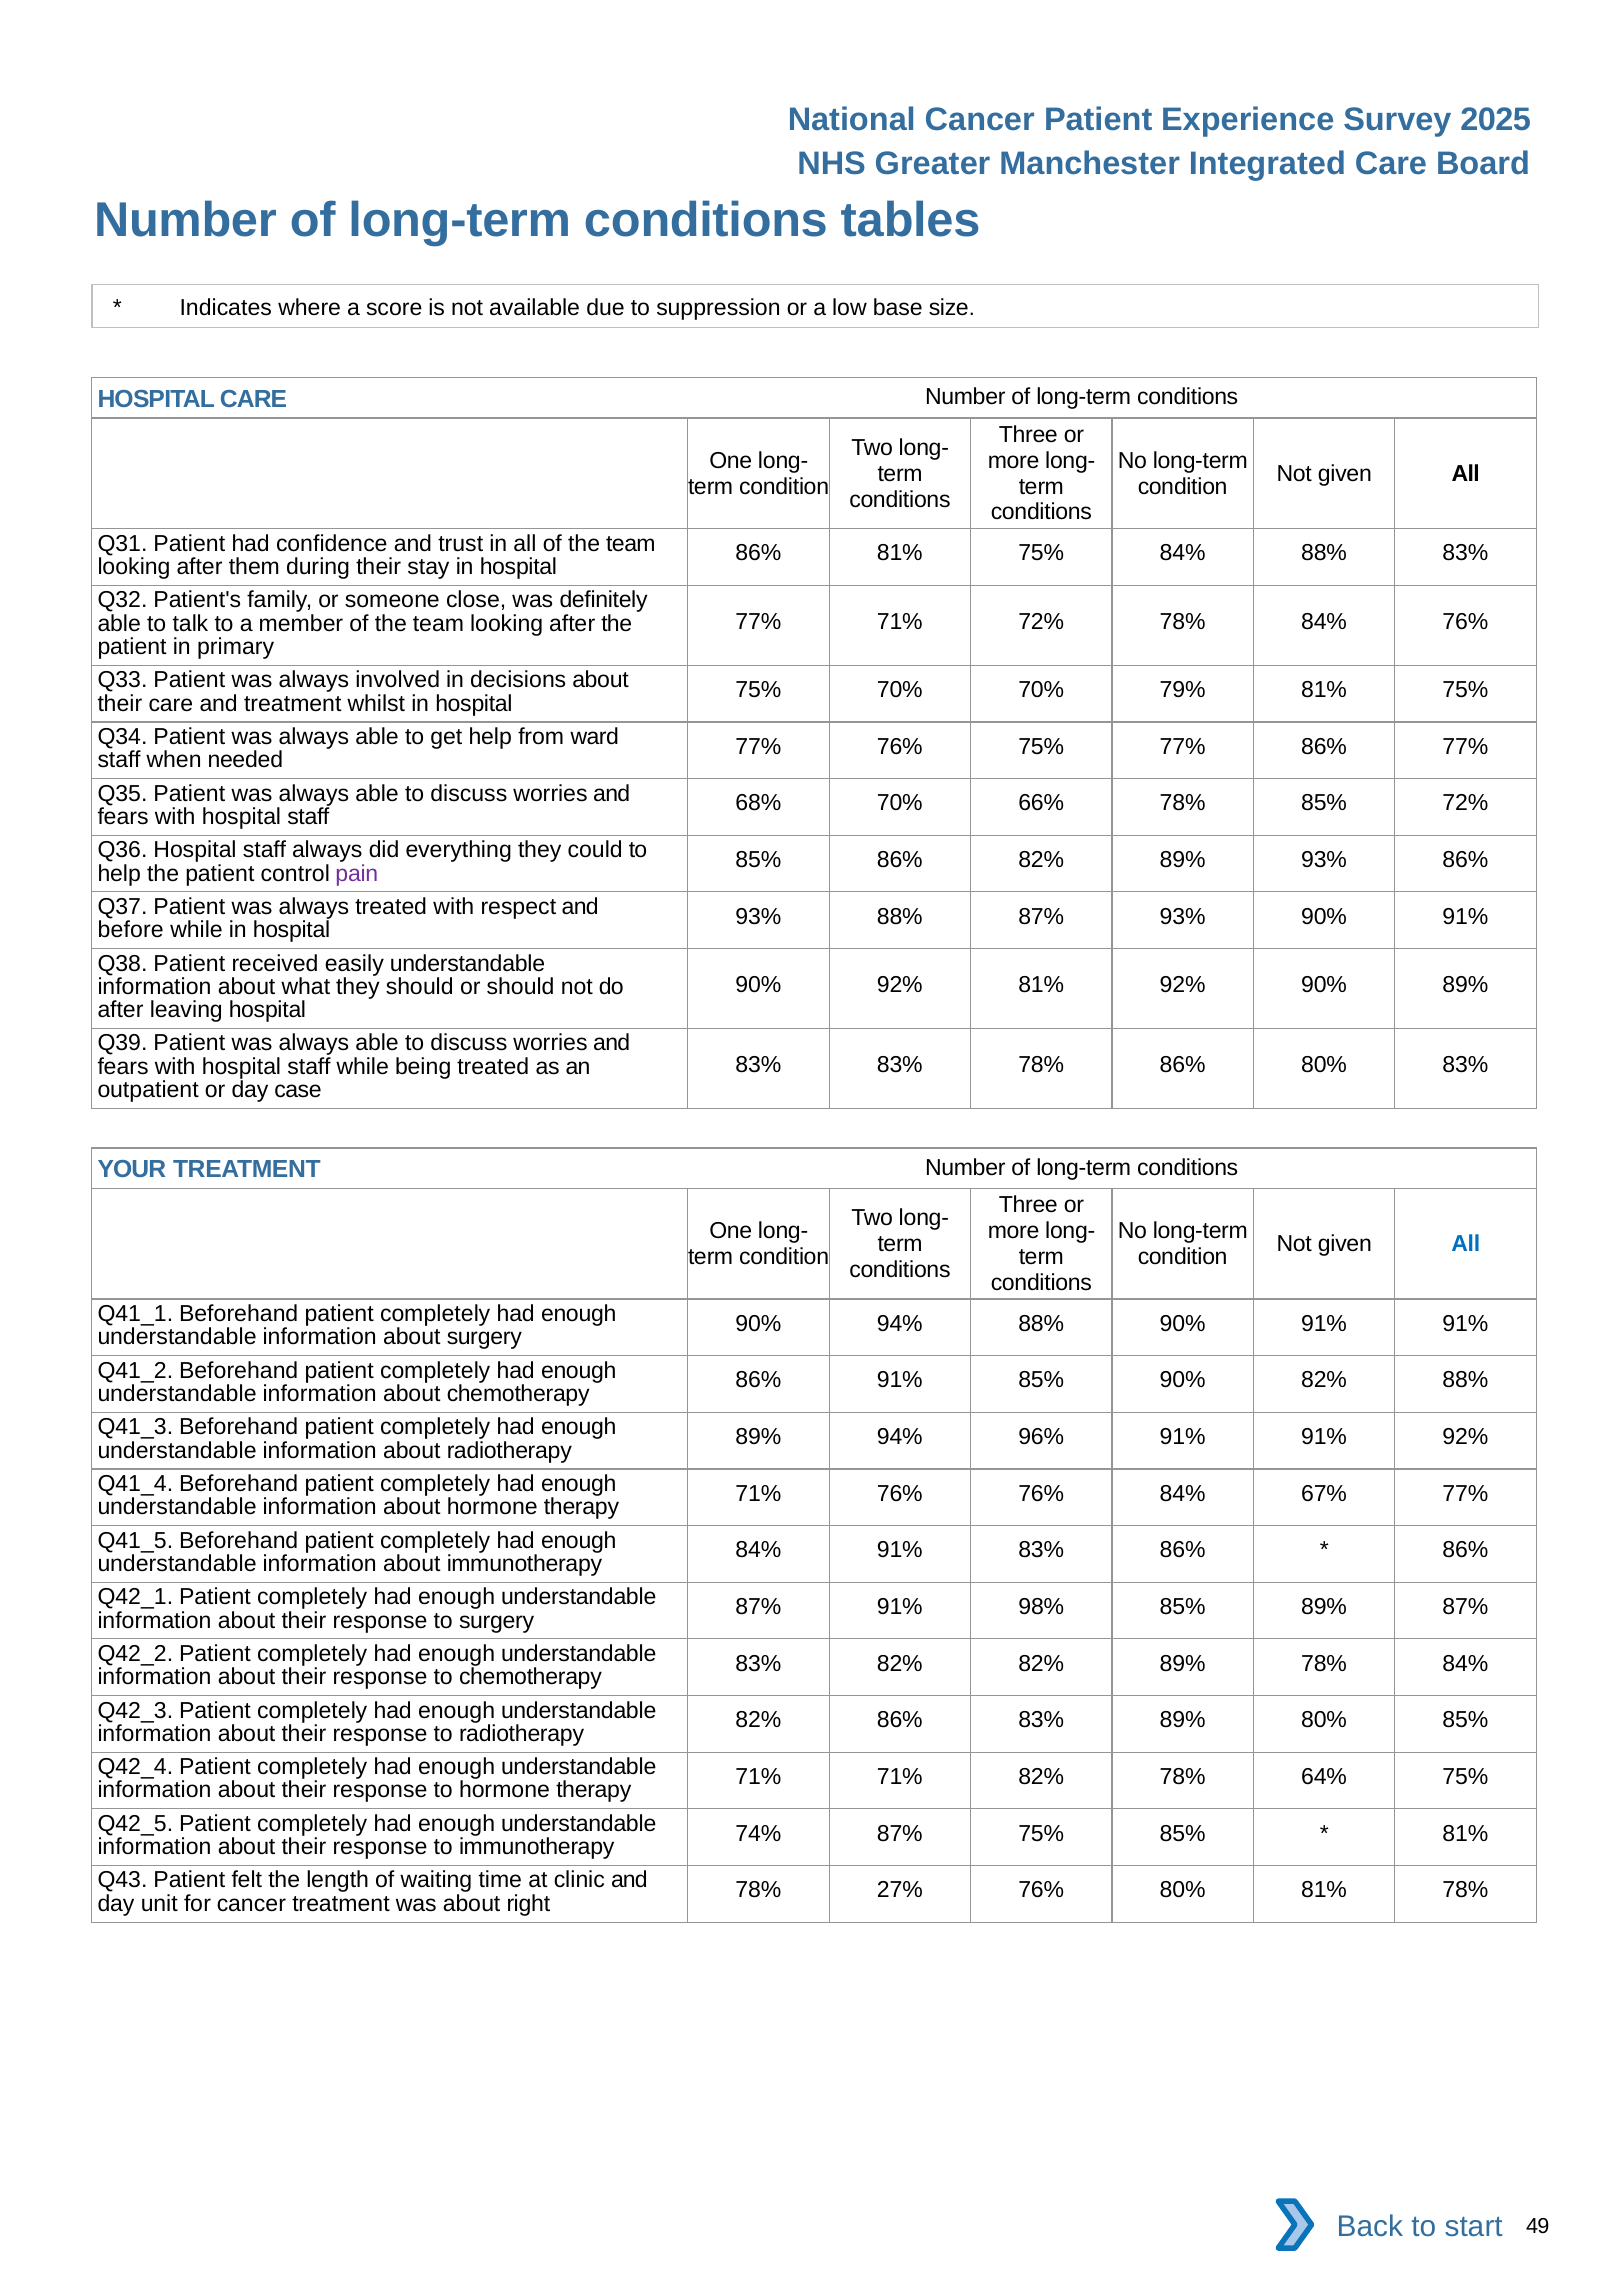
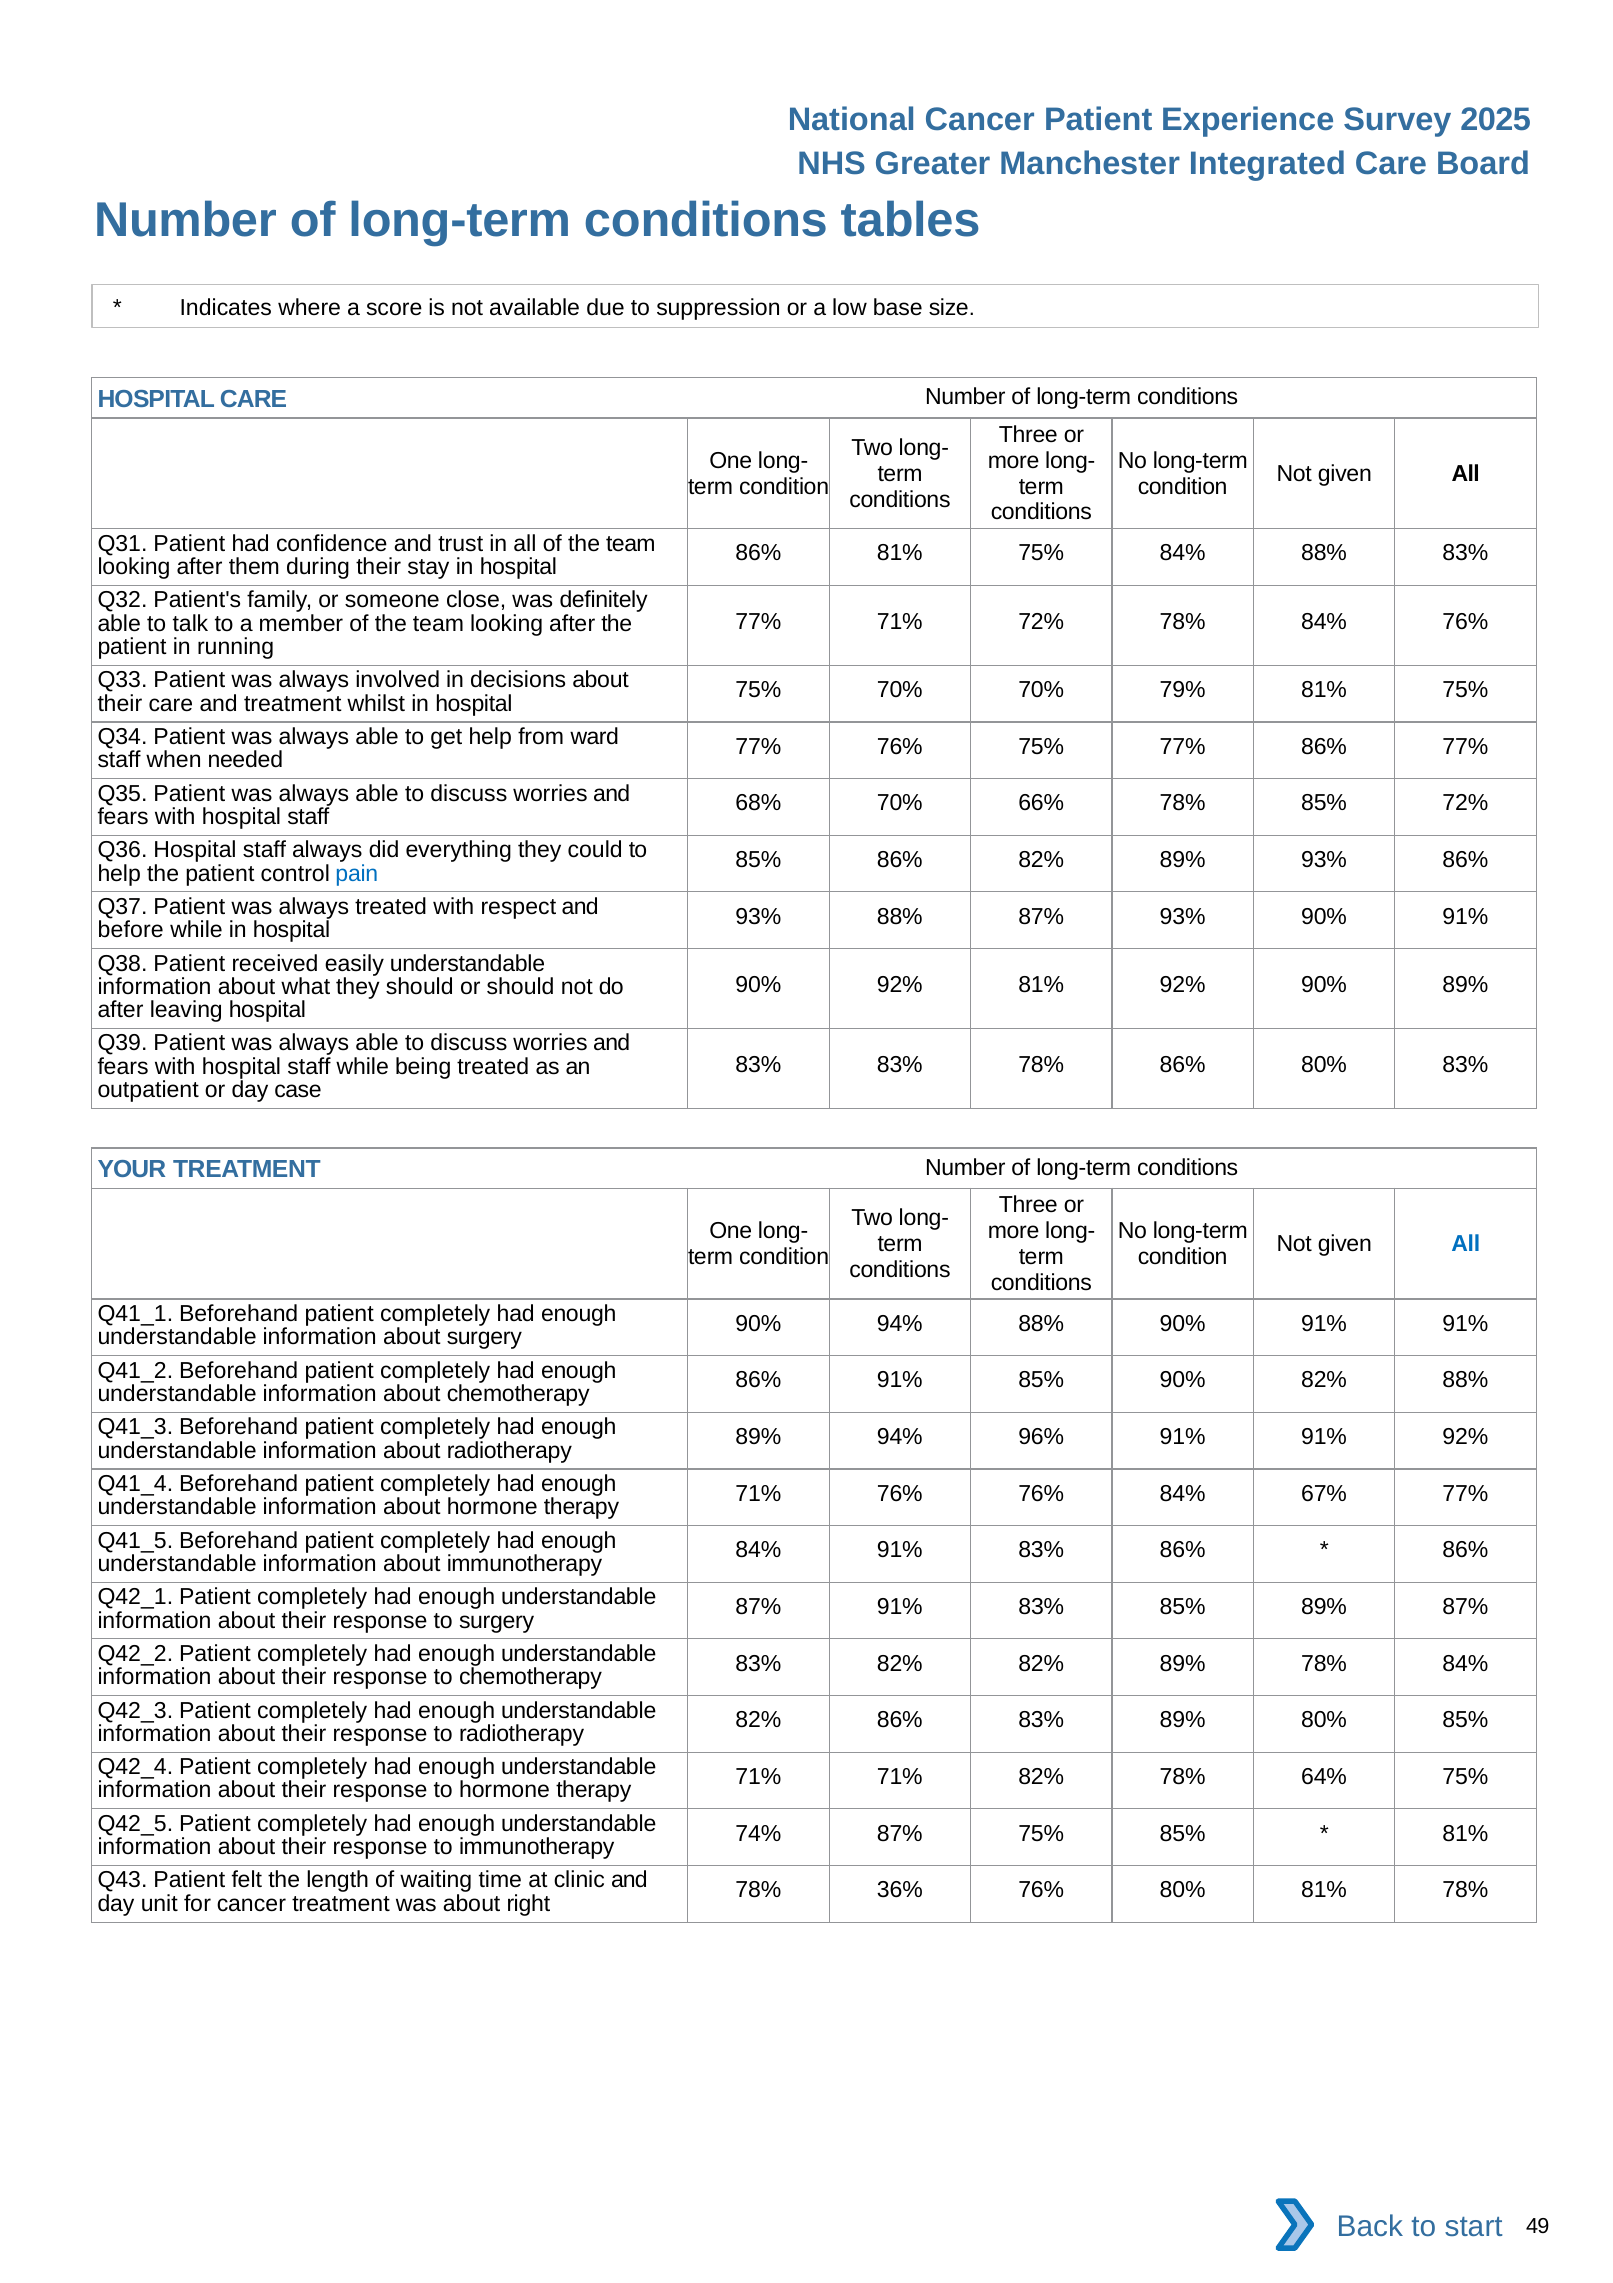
primary: primary -> running
pain colour: purple -> blue
87% 91% 98%: 98% -> 83%
27%: 27% -> 36%
